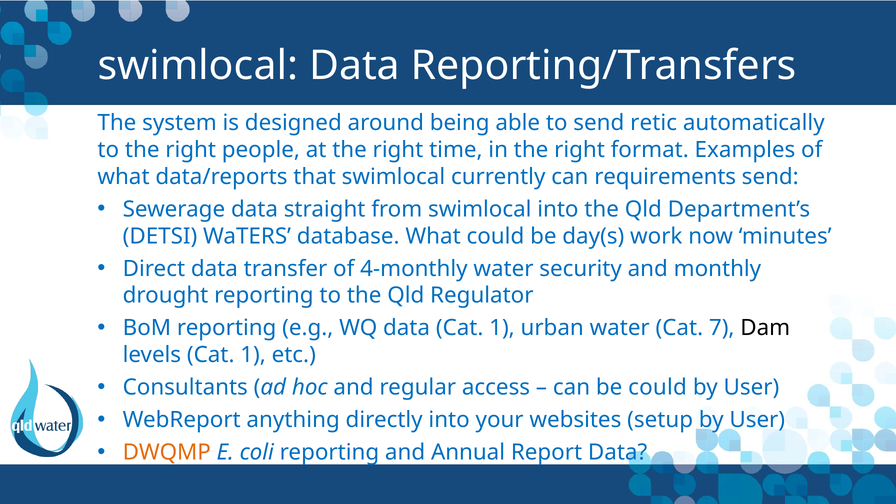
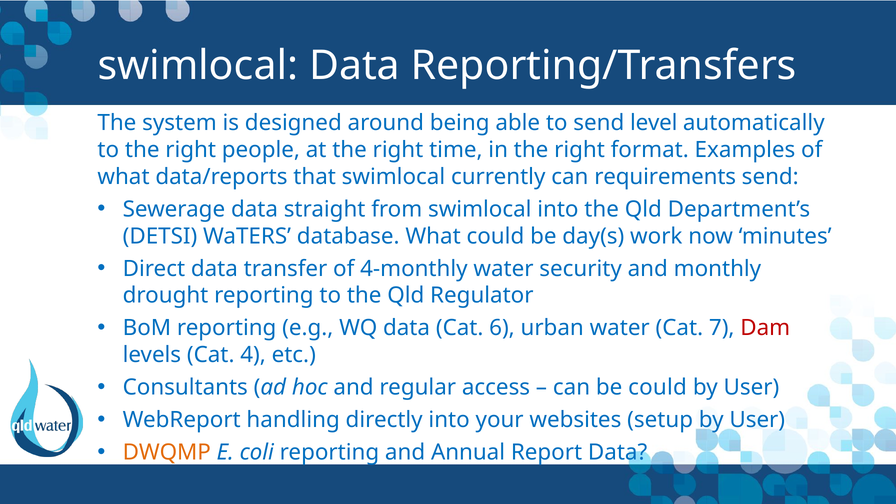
retic: retic -> level
data Cat 1: 1 -> 6
Dam colour: black -> red
levels Cat 1: 1 -> 4
anything: anything -> handling
